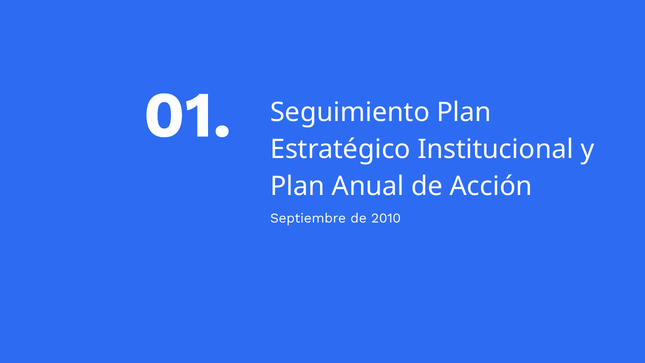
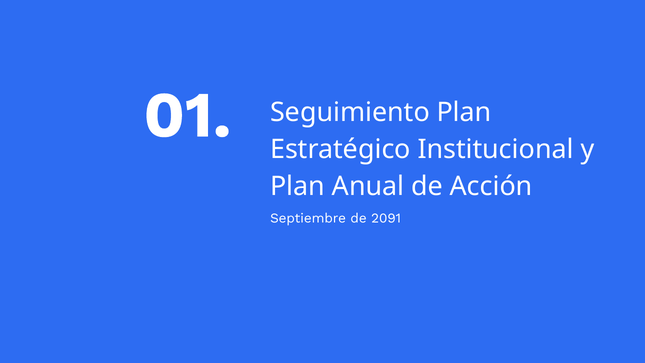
2010: 2010 -> 2091
